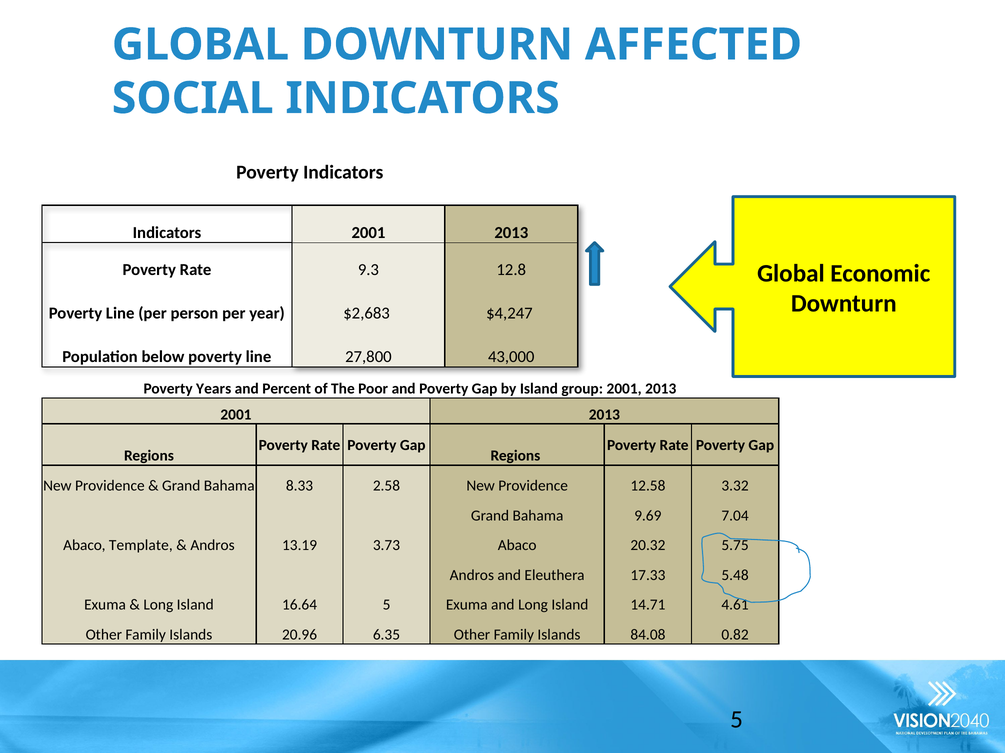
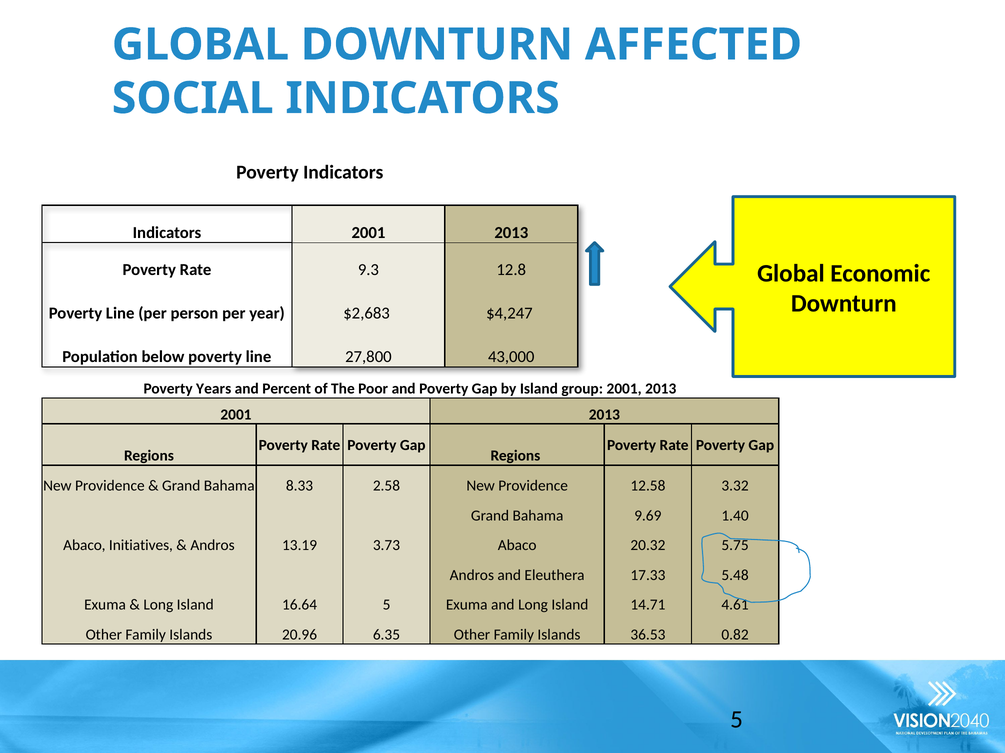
7.04: 7.04 -> 1.40
Template: Template -> Initiatives
84.08: 84.08 -> 36.53
